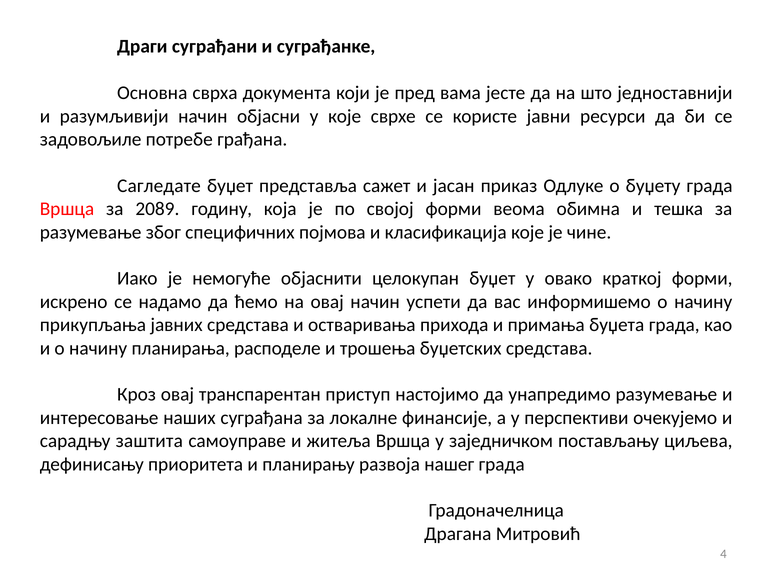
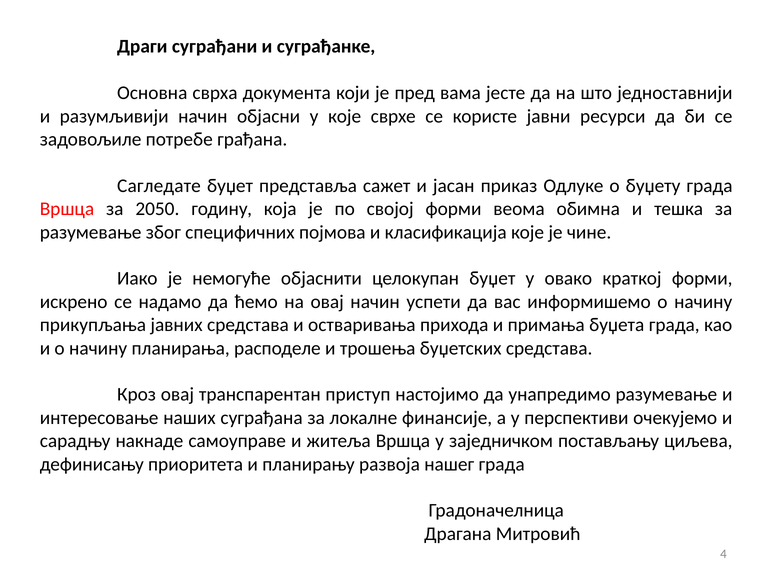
2089: 2089 -> 2050
заштита: заштита -> накнаде
